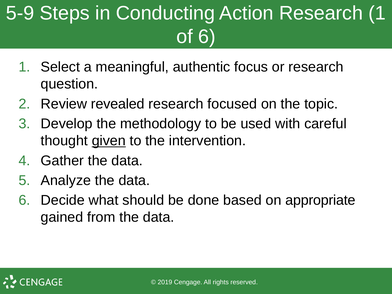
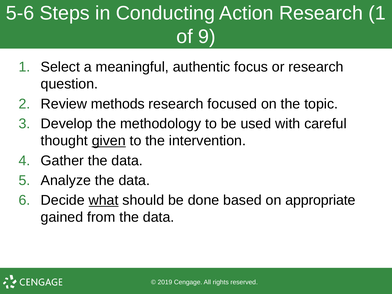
5-9: 5-9 -> 5-6
of 6: 6 -> 9
revealed: revealed -> methods
what underline: none -> present
